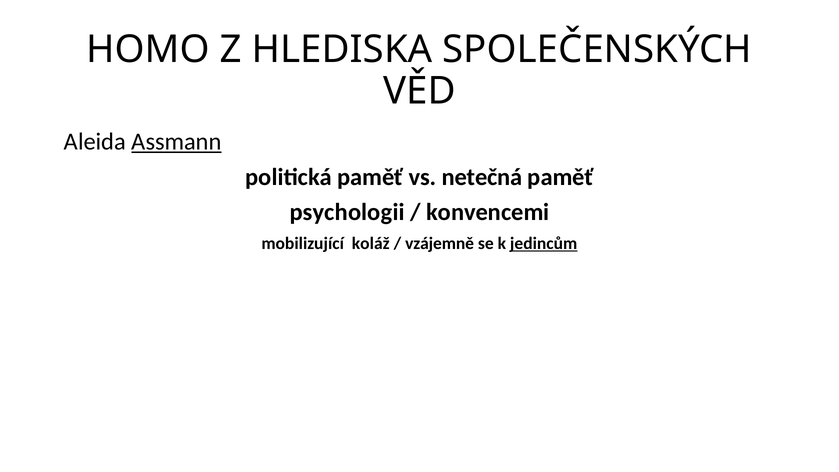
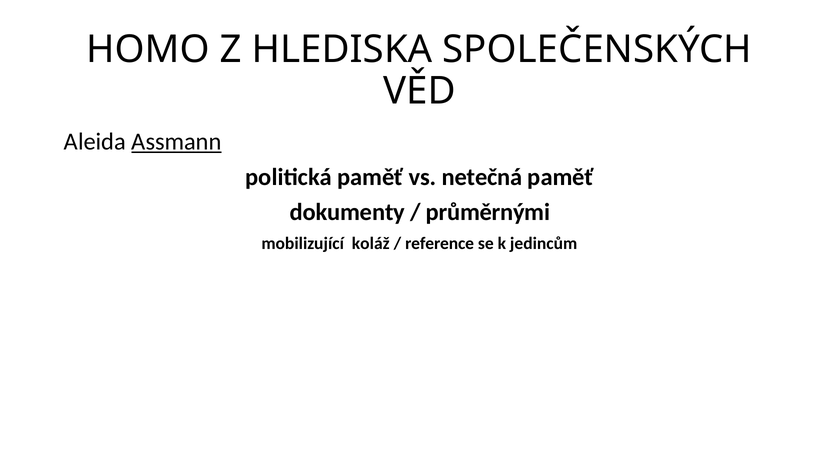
psychologii: psychologii -> dokumenty
konvencemi: konvencemi -> průměrnými
vzájemně: vzájemně -> reference
jedincům underline: present -> none
